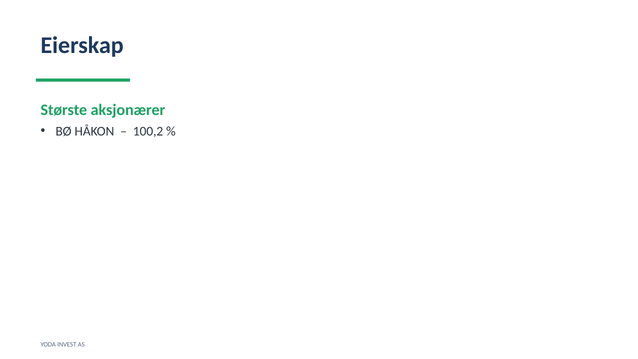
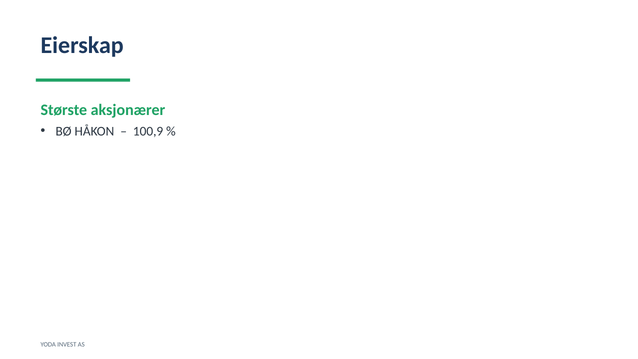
100,2: 100,2 -> 100,9
